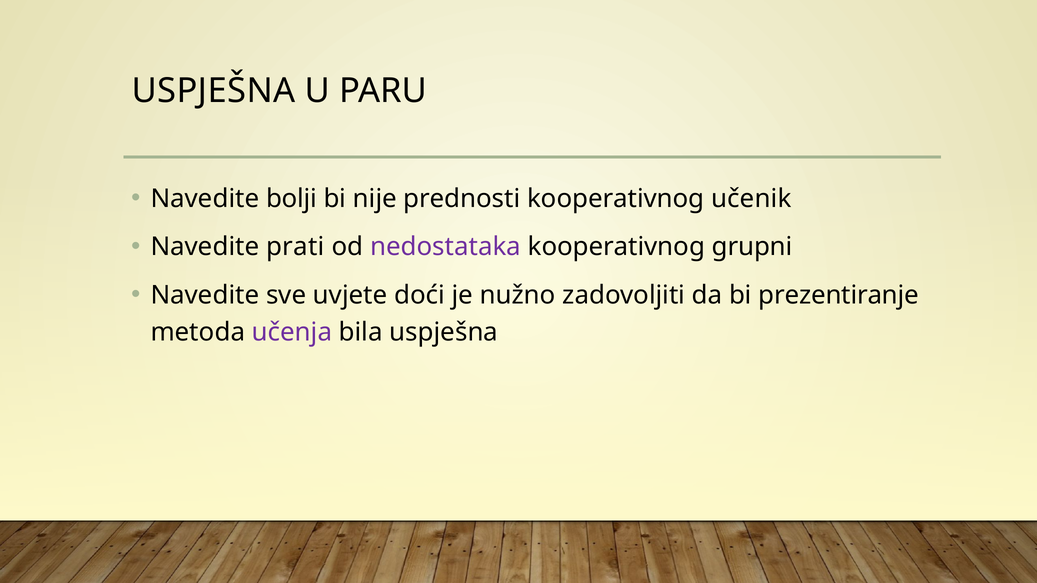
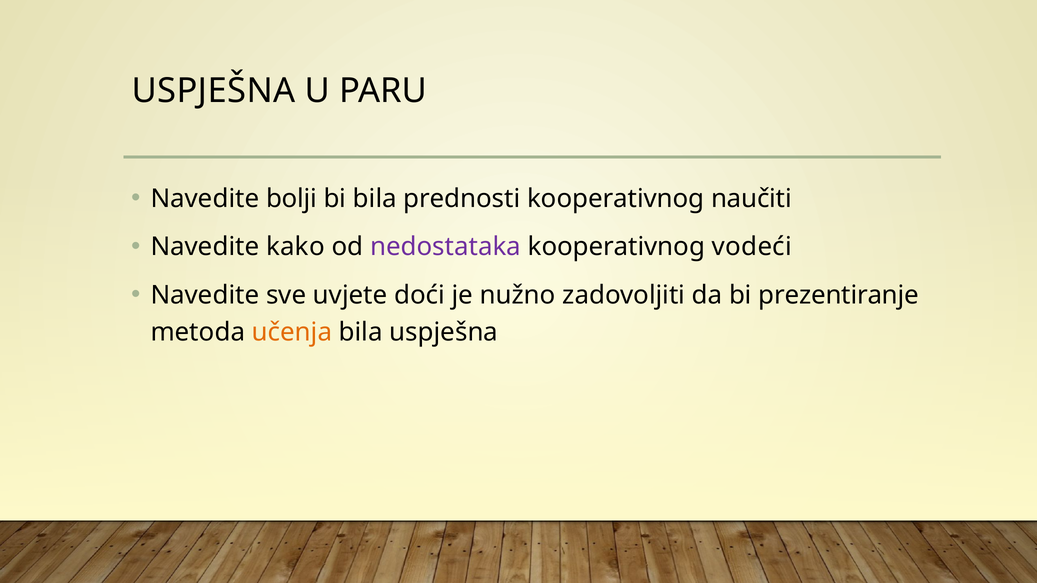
bi nije: nije -> bila
učenik: učenik -> naučiti
prati: prati -> kako
grupni: grupni -> vodeći
učenja colour: purple -> orange
